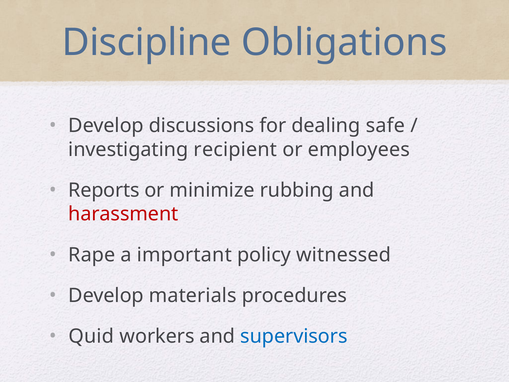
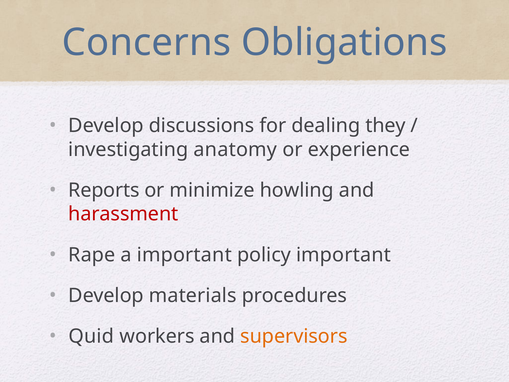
Discipline: Discipline -> Concerns
safe: safe -> they
recipient: recipient -> anatomy
employees: employees -> experience
rubbing: rubbing -> howling
policy witnessed: witnessed -> important
supervisors colour: blue -> orange
